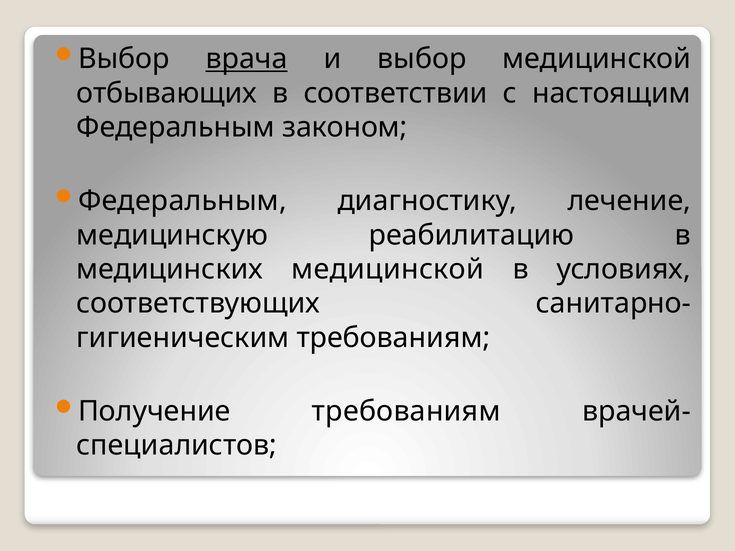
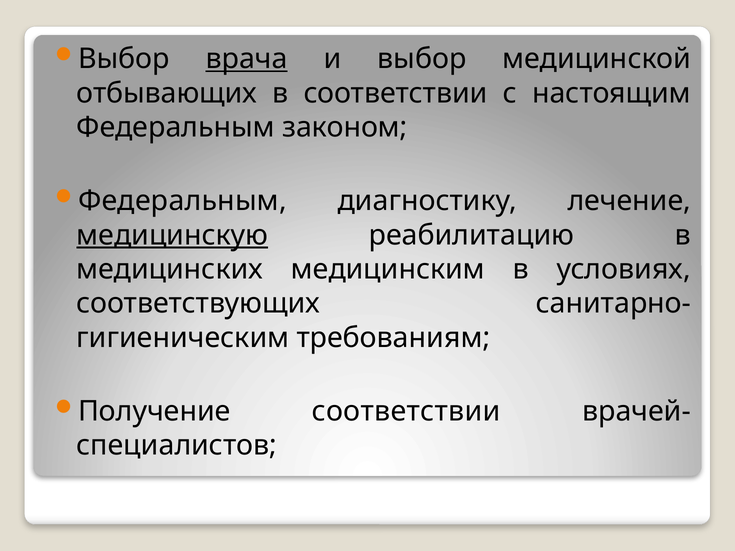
медицинскую underline: none -> present
медицинских медицинской: медицинской -> медицинским
Получение требованиям: требованиям -> соответствии
